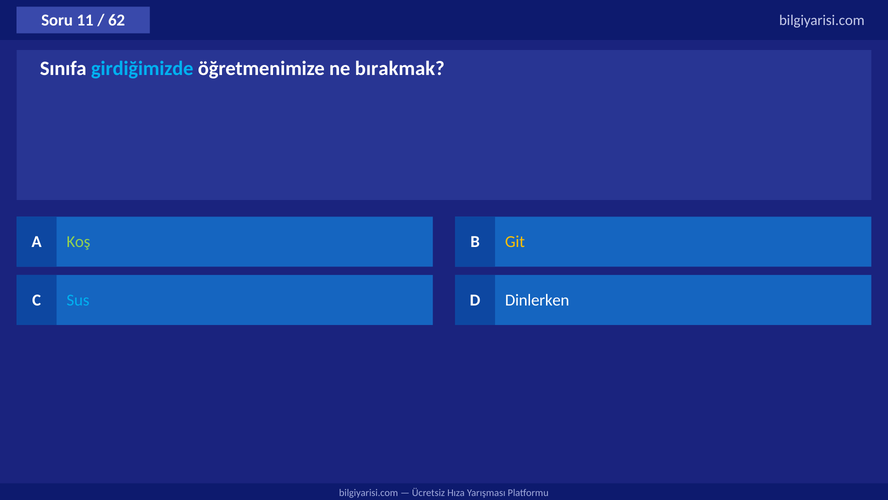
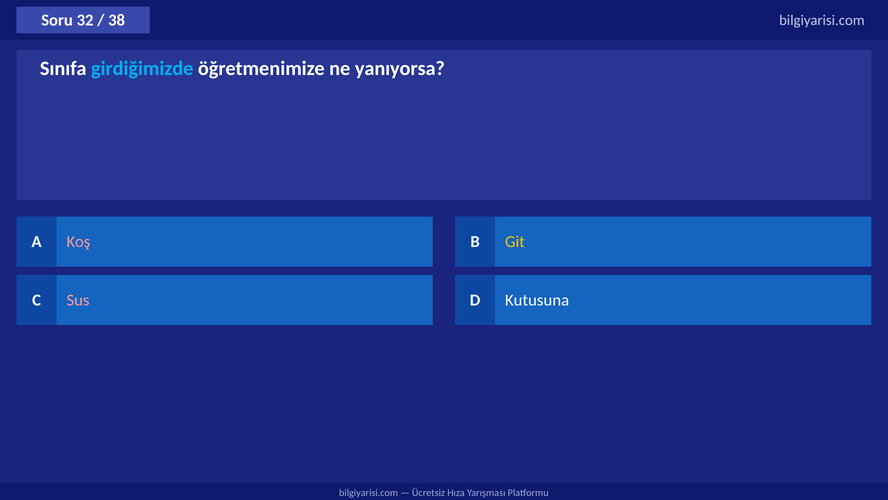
11: 11 -> 32
62: 62 -> 38
bırakmak: bırakmak -> yanıyorsa
Koş colour: light green -> pink
Sus colour: light blue -> pink
Dinlerken: Dinlerken -> Kutusuna
